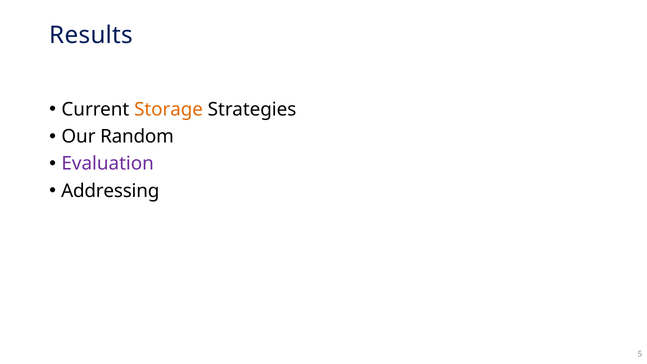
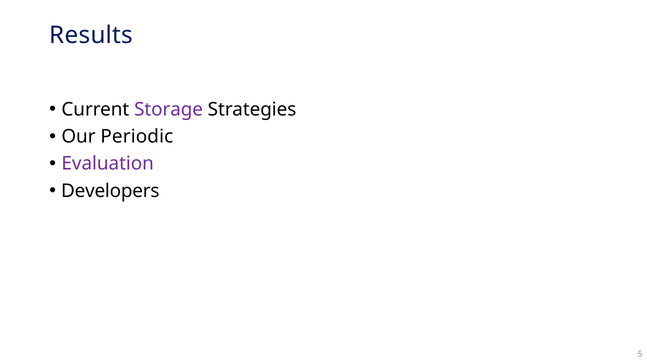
Storage colour: orange -> purple
Random: Random -> Periodic
Addressing: Addressing -> Developers
